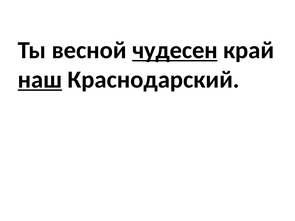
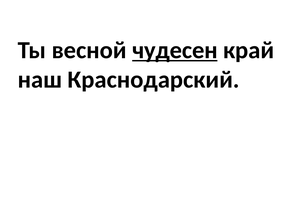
наш underline: present -> none
